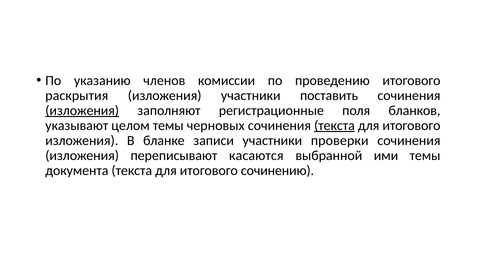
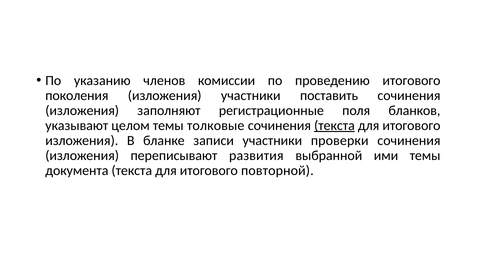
раскрытия: раскрытия -> поколения
изложения at (82, 111) underline: present -> none
черновых: черновых -> толковые
касаются: касаются -> развития
сочинению: сочинению -> повторной
